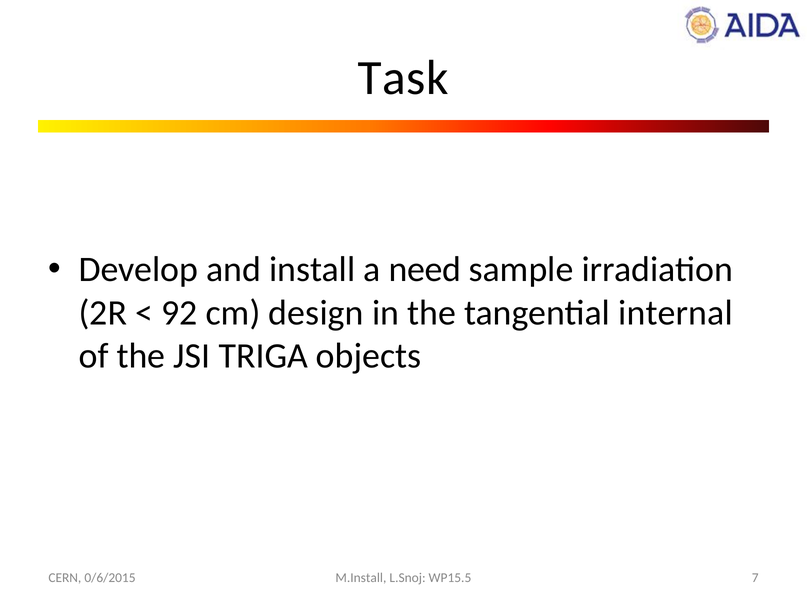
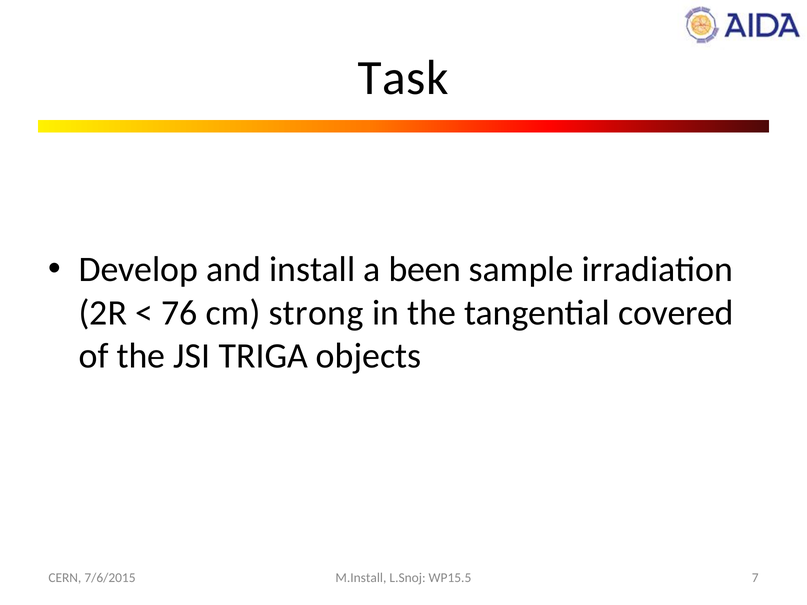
need: need -> been
92: 92 -> 76
design: design -> strong
internal: internal -> covered
0/6/2015: 0/6/2015 -> 7/6/2015
